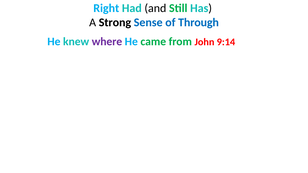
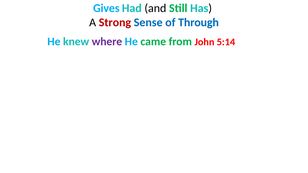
Right: Right -> Gives
Strong colour: black -> red
9:14: 9:14 -> 5:14
